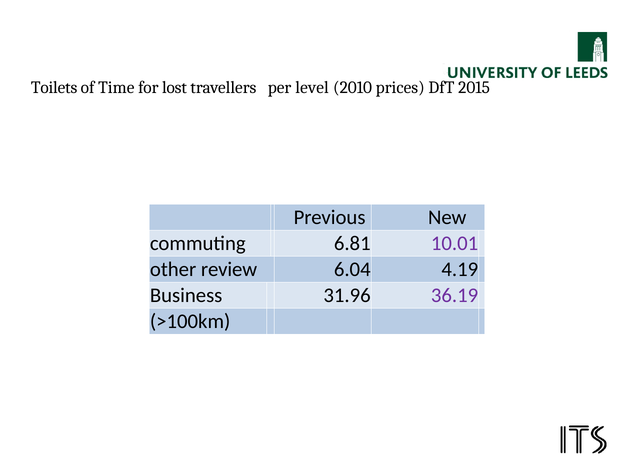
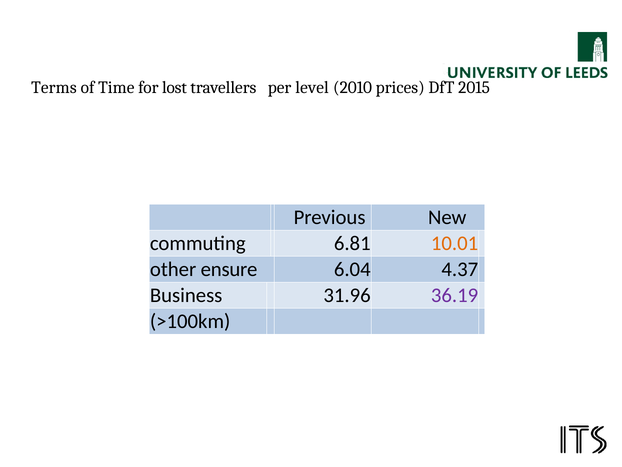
Toilets: Toilets -> Terms
10.01 colour: purple -> orange
review: review -> ensure
4.19: 4.19 -> 4.37
